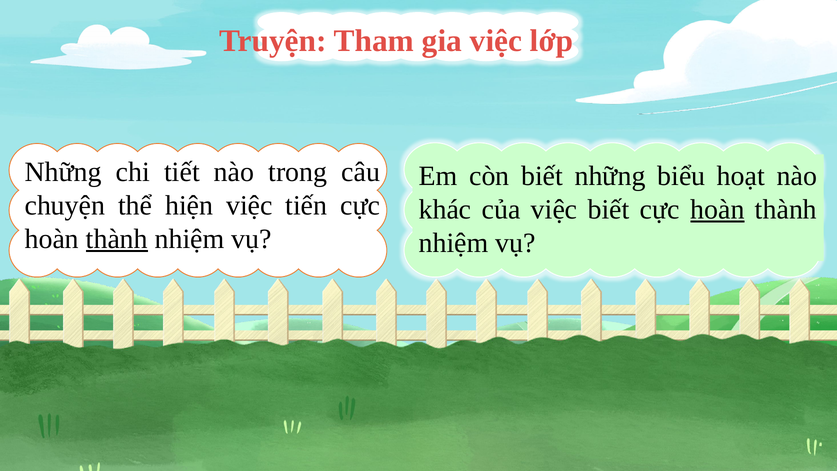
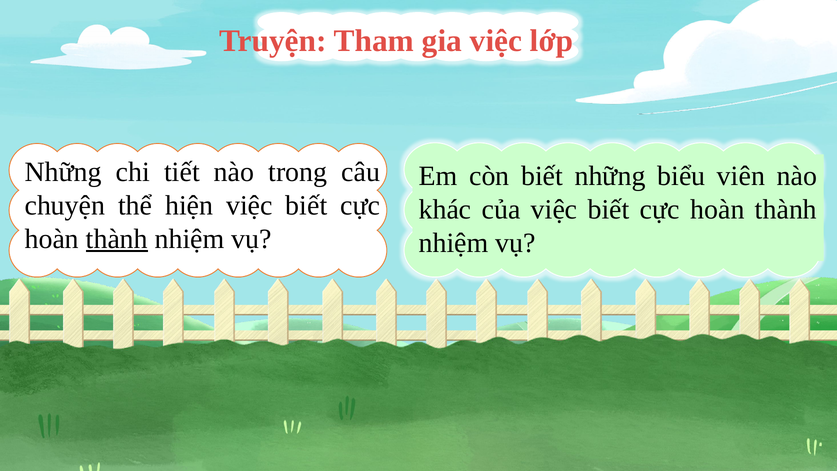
hoạt: hoạt -> viên
hiện việc tiến: tiến -> biết
hoàn at (717, 209) underline: present -> none
